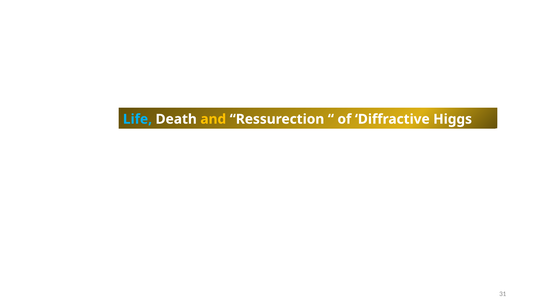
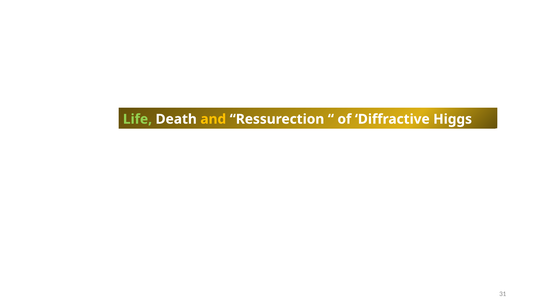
Life colour: light blue -> light green
